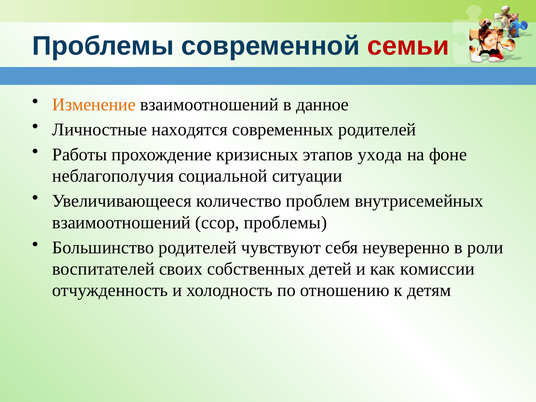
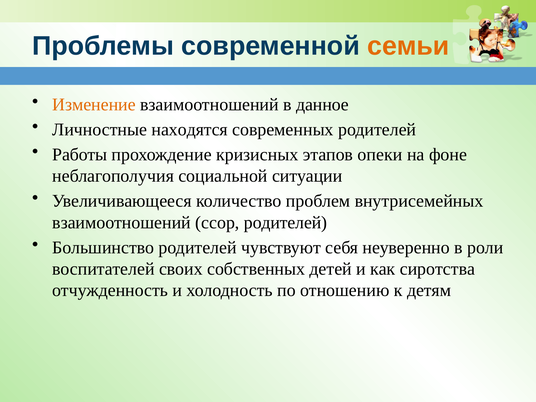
семьи colour: red -> orange
ухода: ухода -> опеки
ссор проблемы: проблемы -> родителей
комиссии: комиссии -> сиротства
